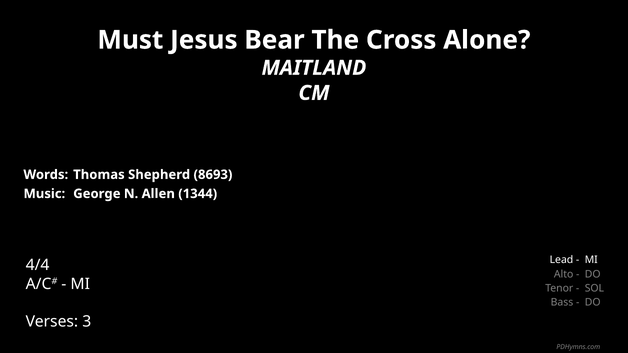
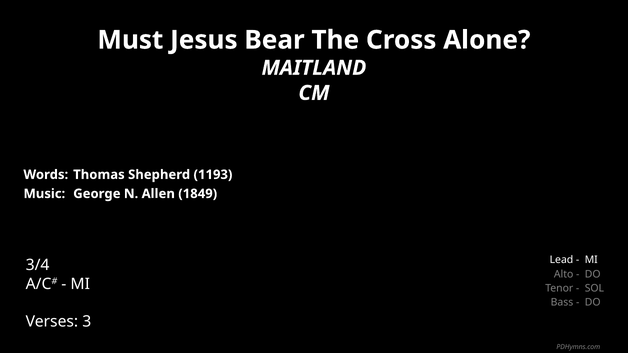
8693: 8693 -> 1193
1344: 1344 -> 1849
4/4: 4/4 -> 3/4
